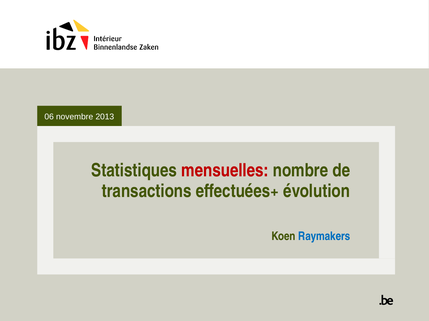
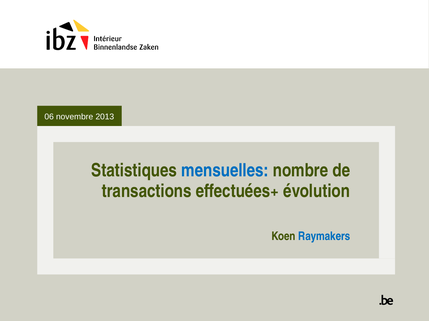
mensuelles colour: red -> blue
